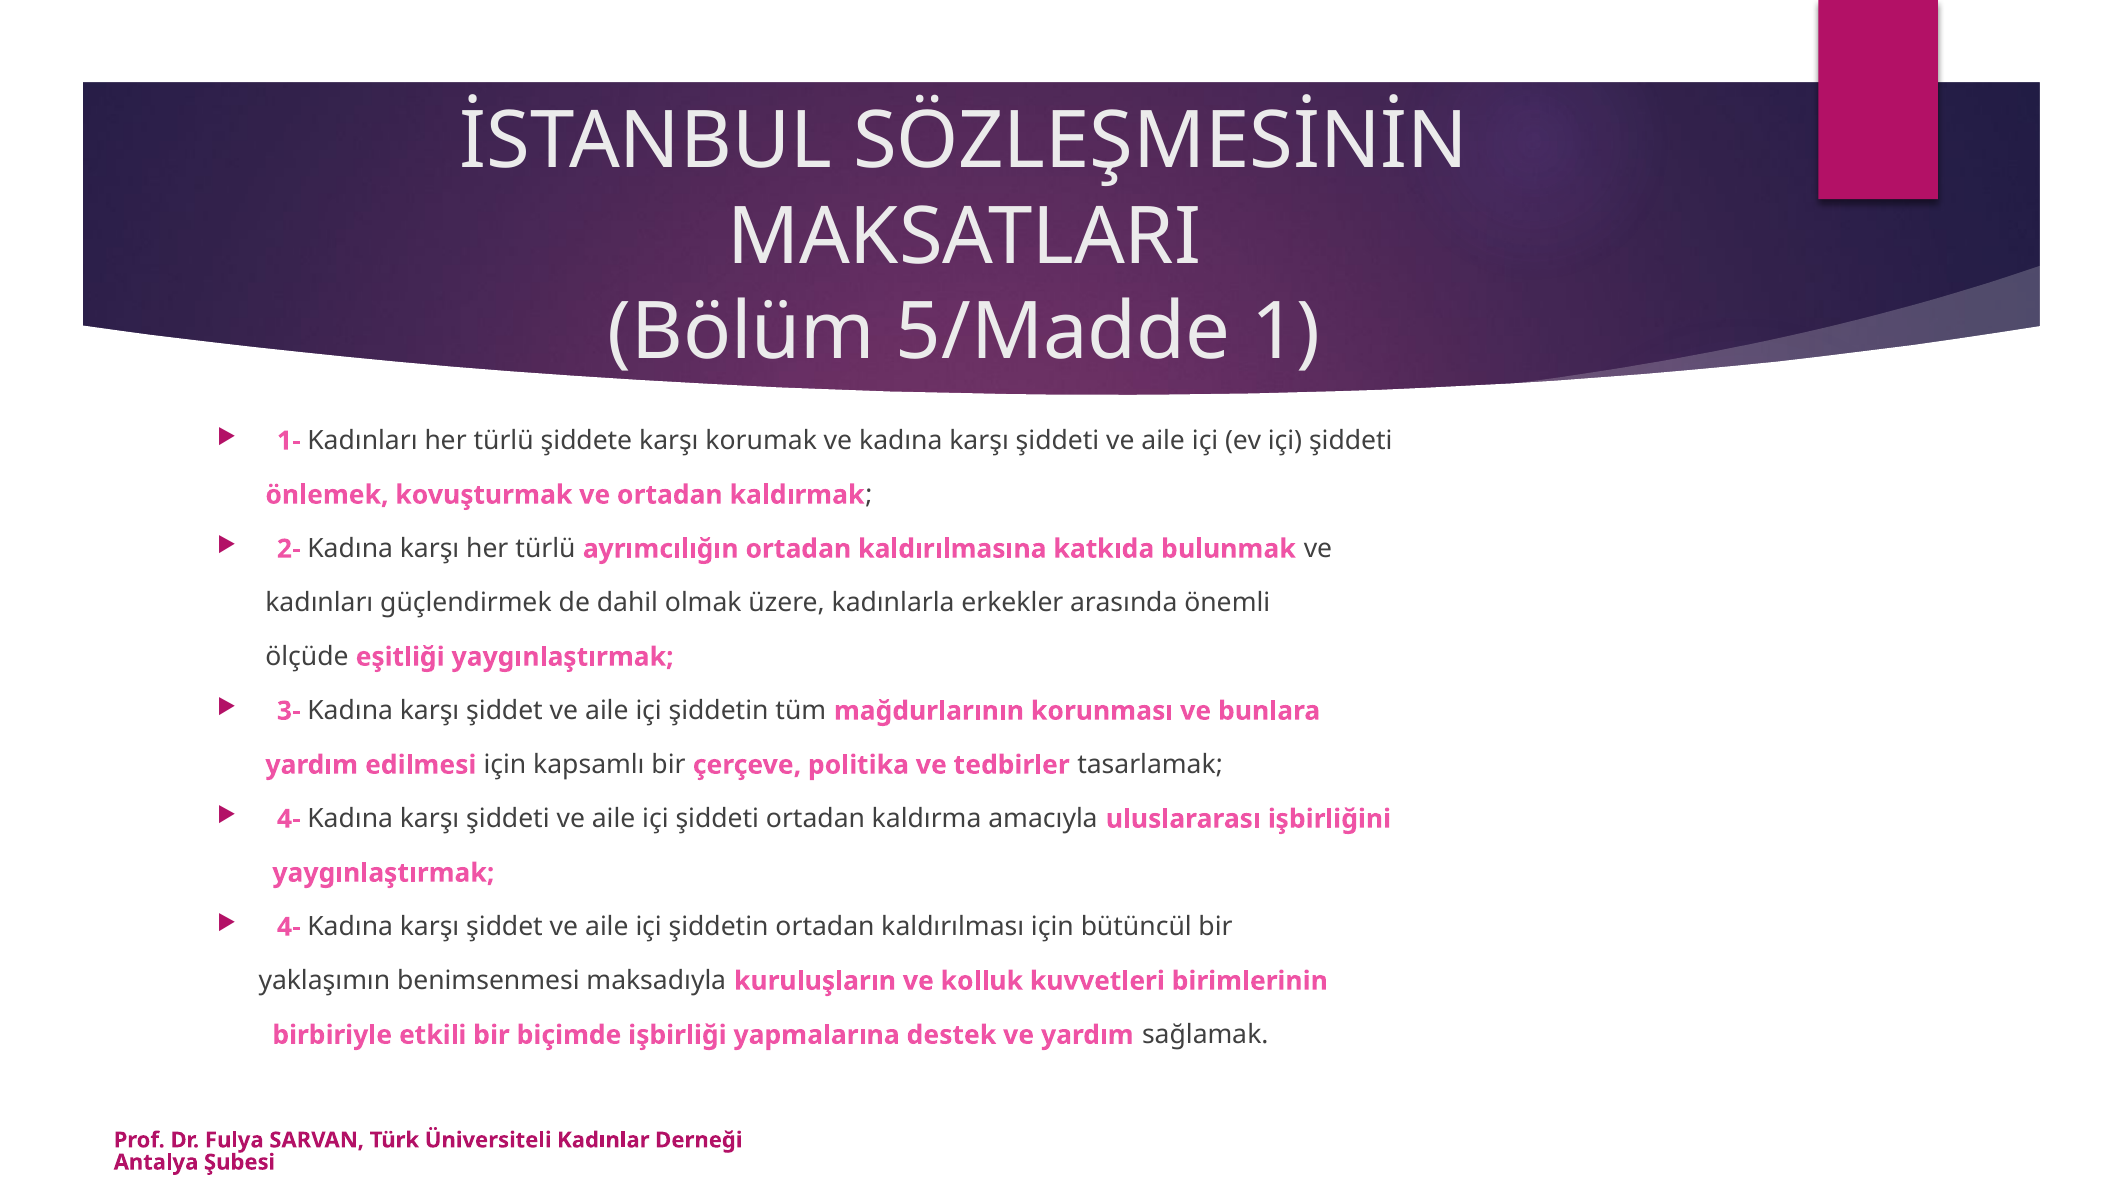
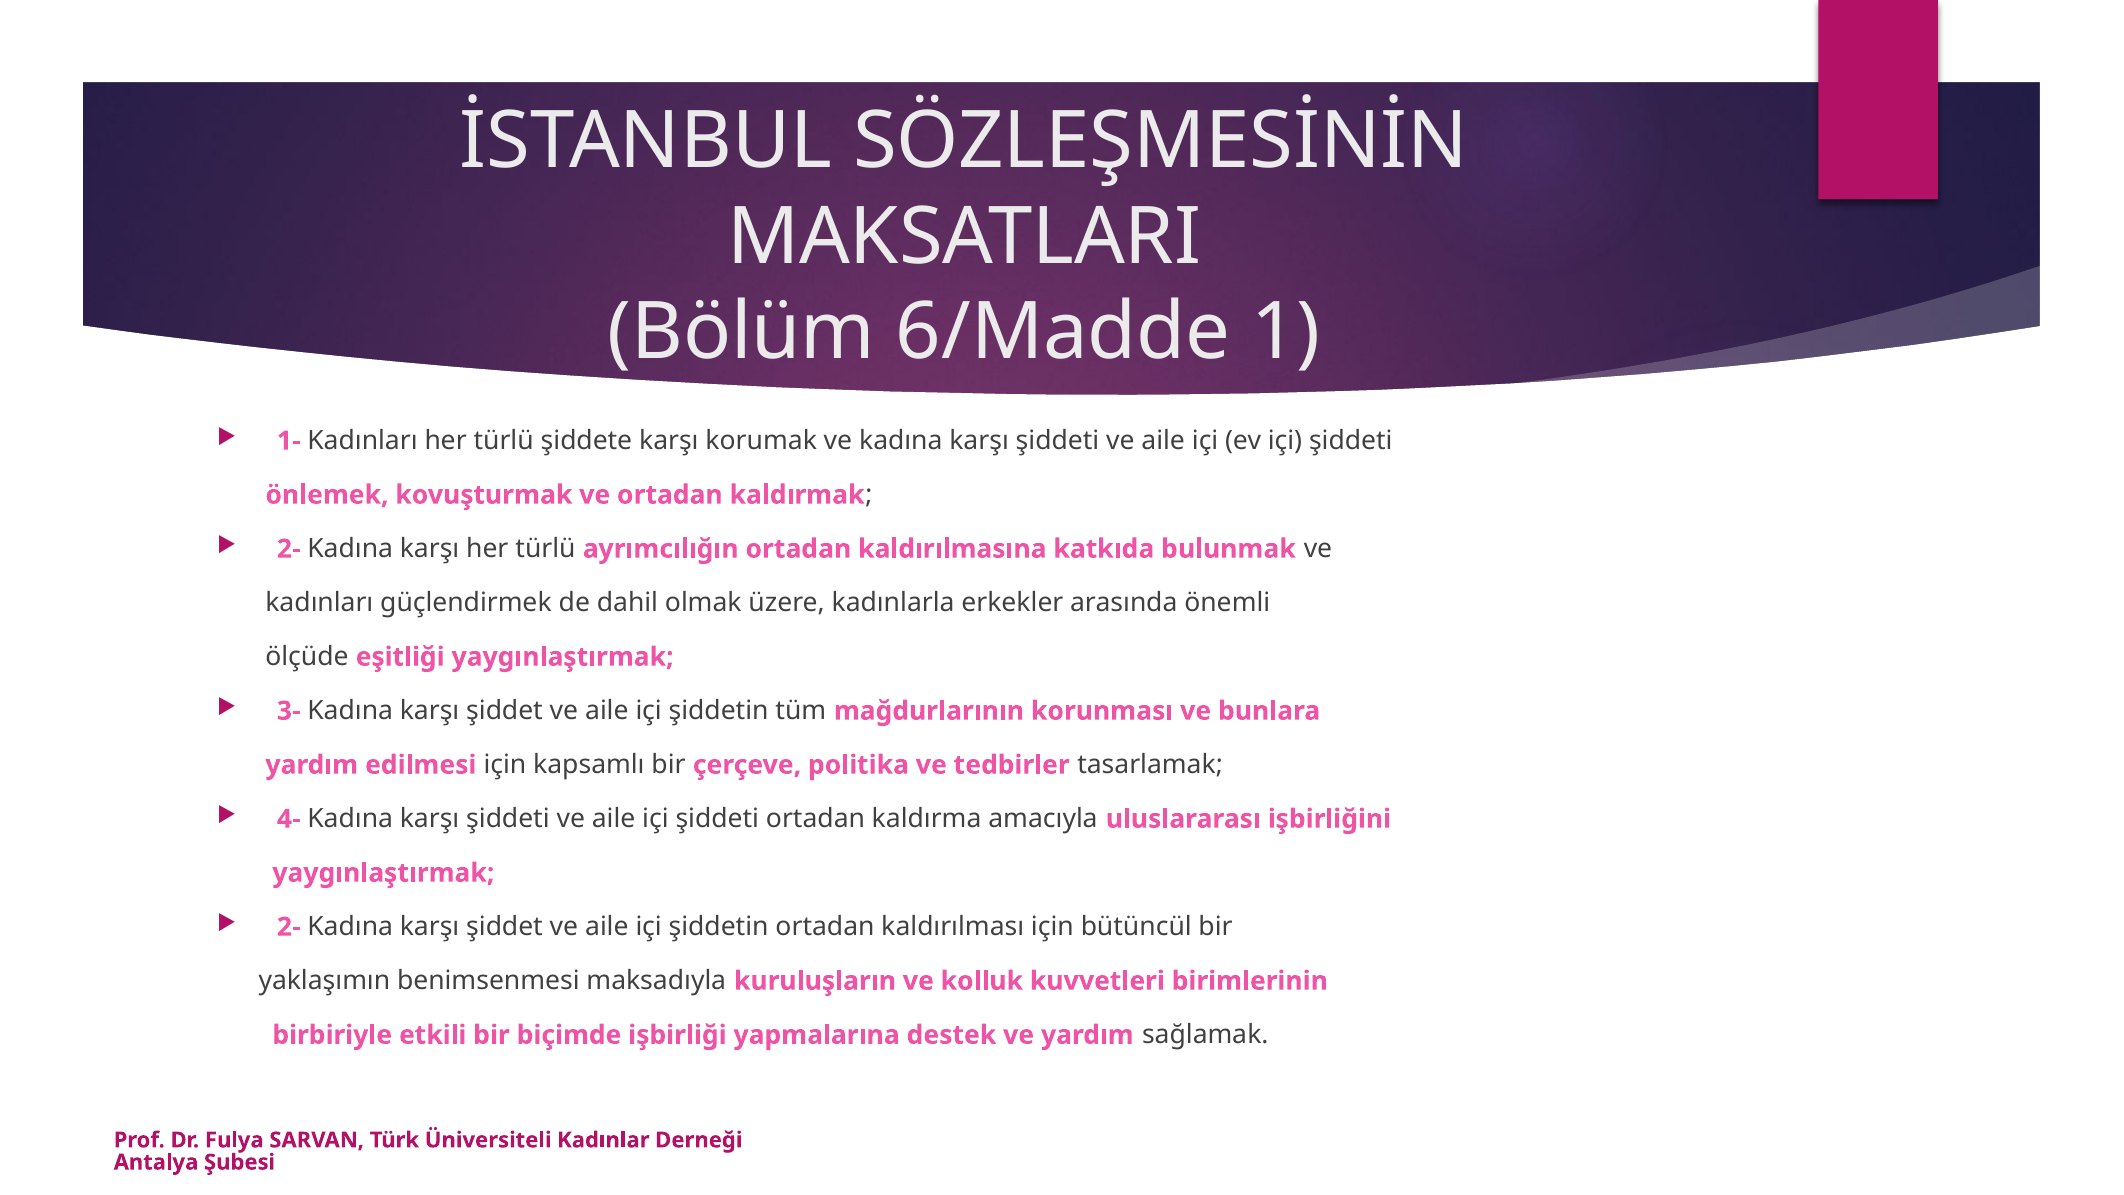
5/Madde: 5/Madde -> 6/Madde
4- at (289, 927): 4- -> 2-
